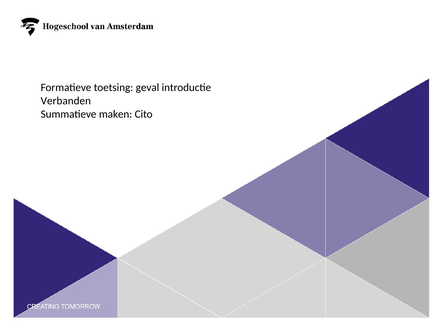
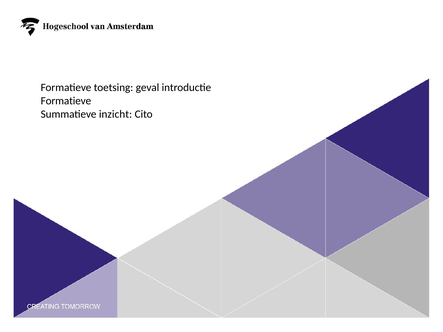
Verbanden at (66, 101): Verbanden -> Formatieve
maken: maken -> inzicht
